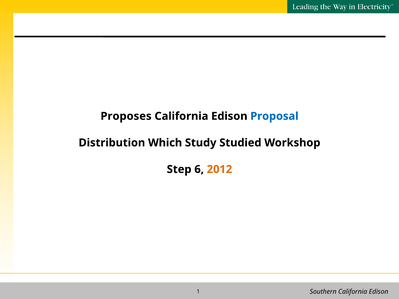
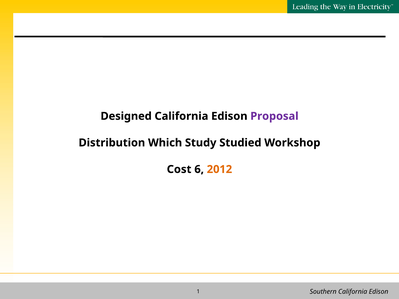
Proposes: Proposes -> Designed
Proposal colour: blue -> purple
Step: Step -> Cost
